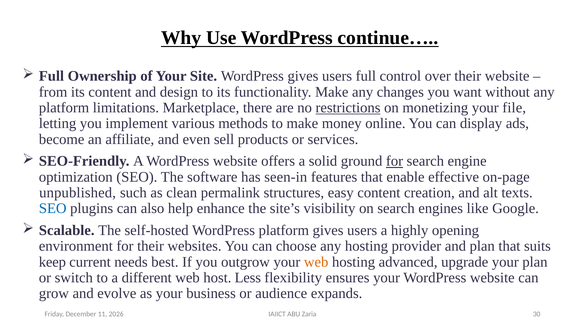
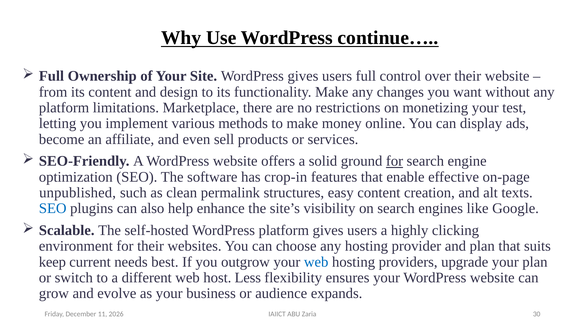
restrictions underline: present -> none
file: file -> test
seen-in: seen-in -> crop-in
opening: opening -> clicking
web at (316, 262) colour: orange -> blue
advanced: advanced -> providers
